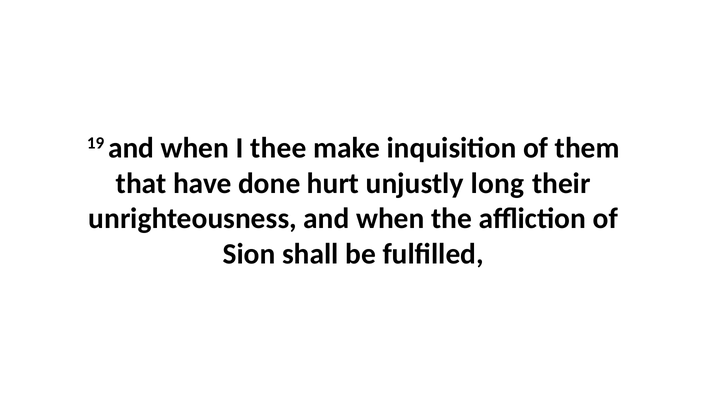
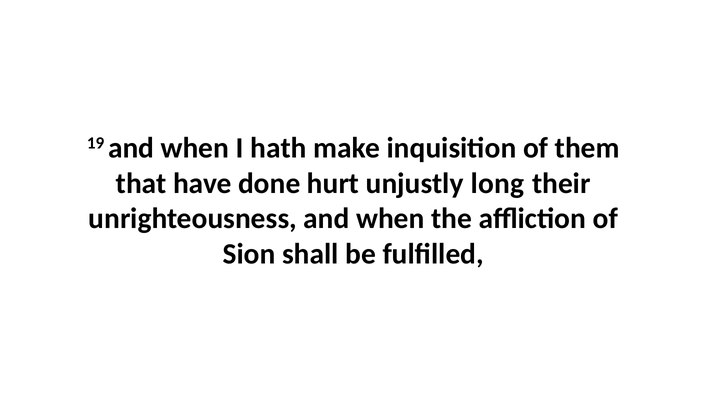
thee: thee -> hath
